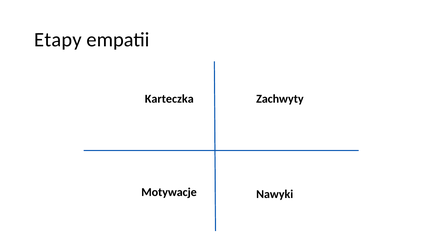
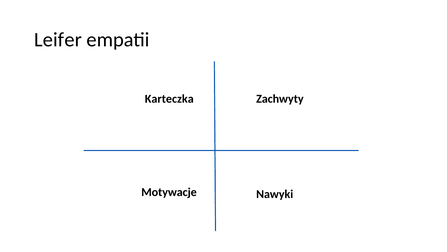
Etapy: Etapy -> Leifer
